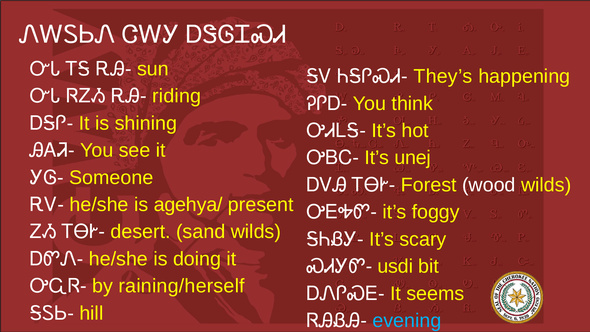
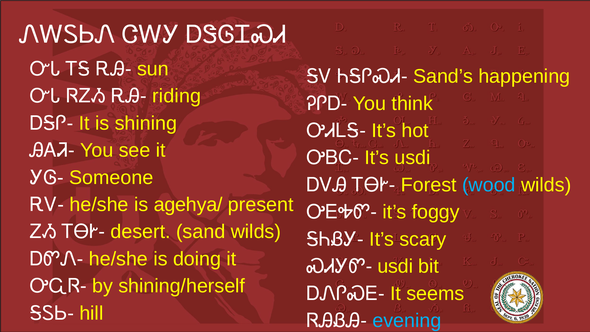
They’s: They’s -> Sand’s
It’s unej: unej -> usdi
wood colour: white -> light blue
raining/herself: raining/herself -> shining/herself
